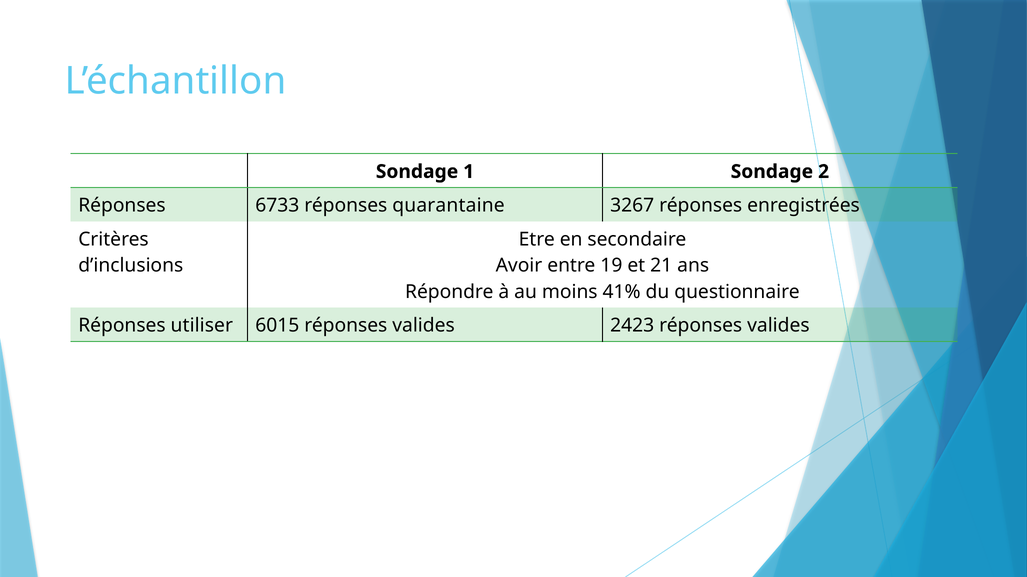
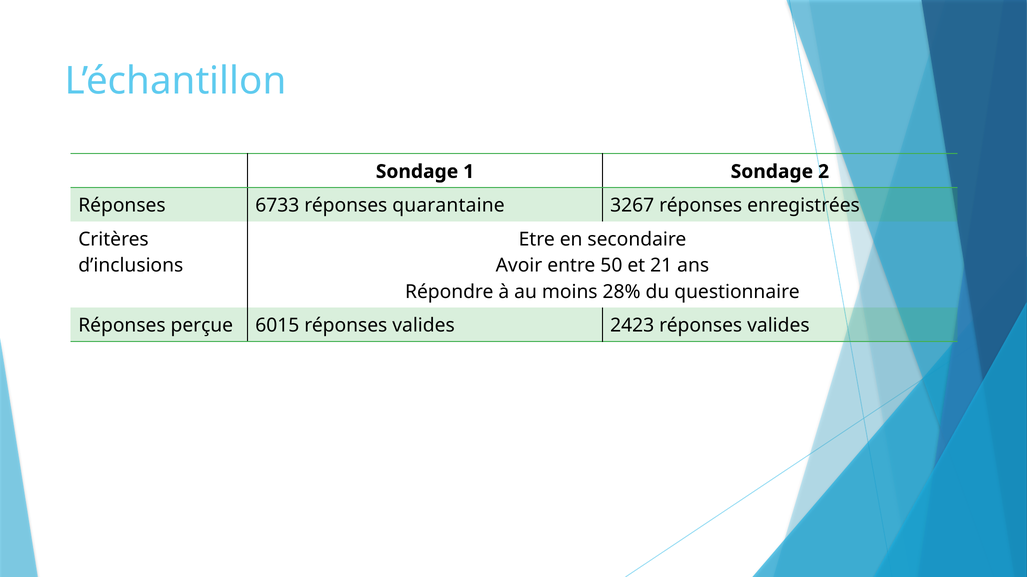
19: 19 -> 50
41%: 41% -> 28%
utiliser: utiliser -> perçue
